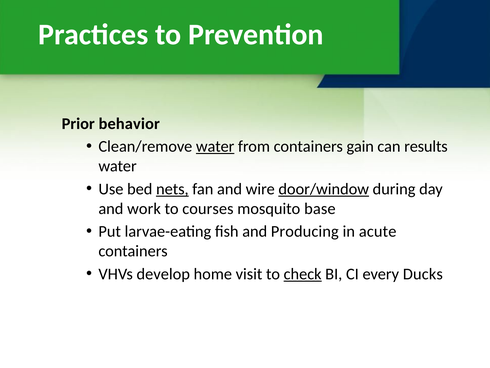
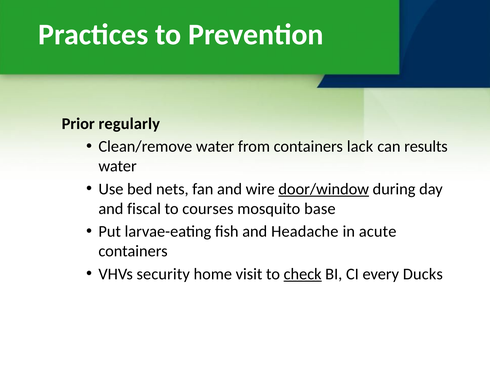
behavior: behavior -> regularly
water at (215, 146) underline: present -> none
gain: gain -> lack
nets underline: present -> none
work: work -> fiscal
Producing: Producing -> Headache
develop: develop -> security
